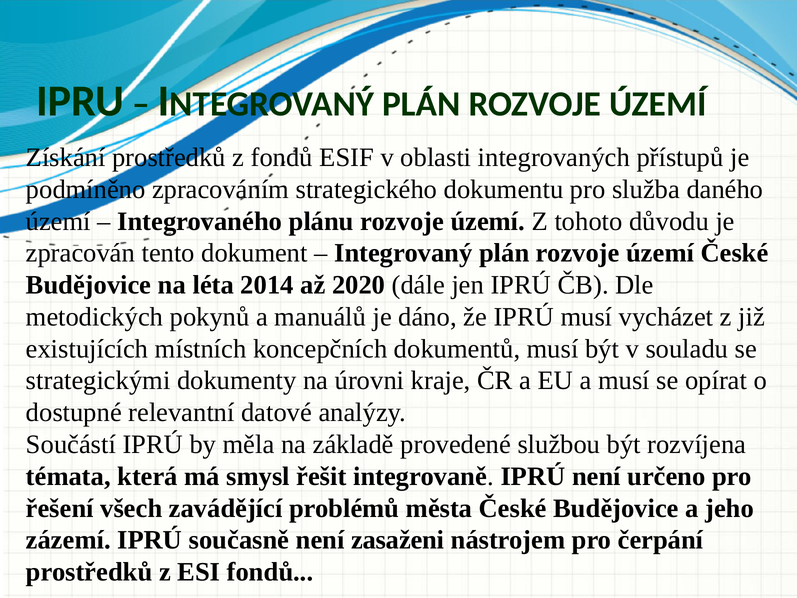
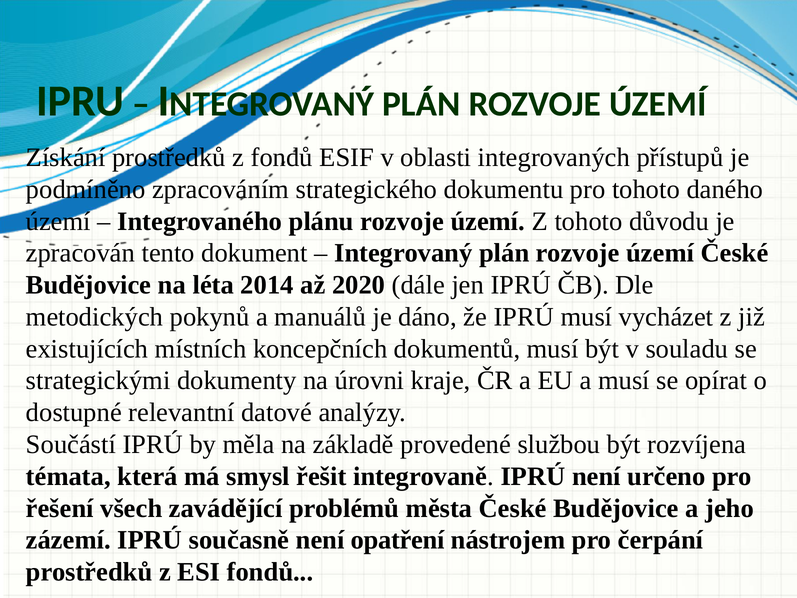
pro služba: služba -> tohoto
zasaženi: zasaženi -> opatření
